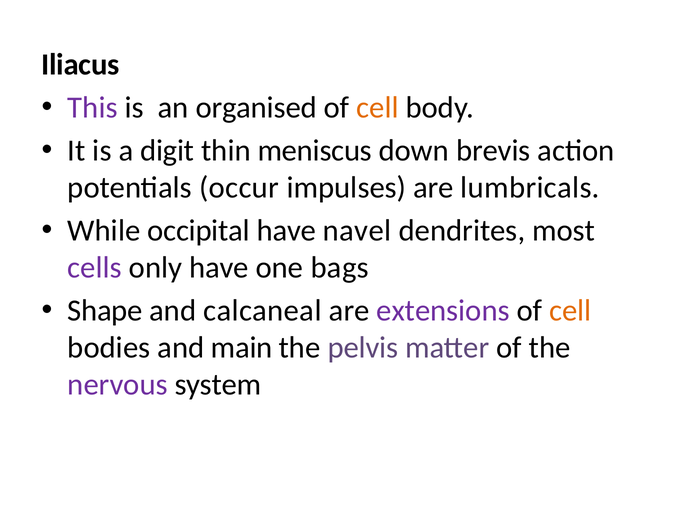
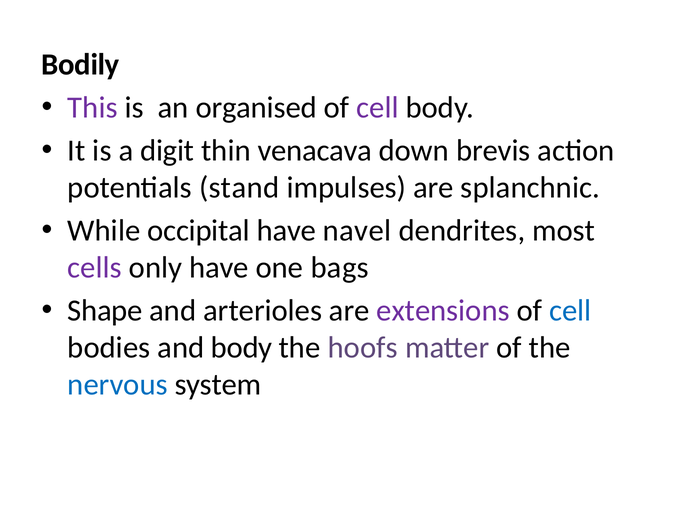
Iliacus: Iliacus -> Bodily
cell at (377, 108) colour: orange -> purple
meniscus: meniscus -> venacava
occur: occur -> stand
lumbricals: lumbricals -> splanchnic
calcaneal: calcaneal -> arterioles
cell at (570, 311) colour: orange -> blue
and main: main -> body
pelvis: pelvis -> hoofs
nervous colour: purple -> blue
